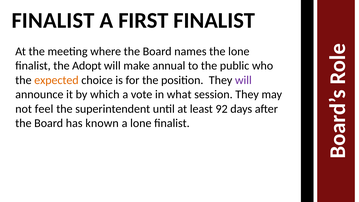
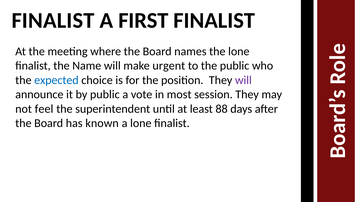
Adopt: Adopt -> Name
annual: annual -> urgent
expected colour: orange -> blue
by which: which -> public
what: what -> most
92: 92 -> 88
